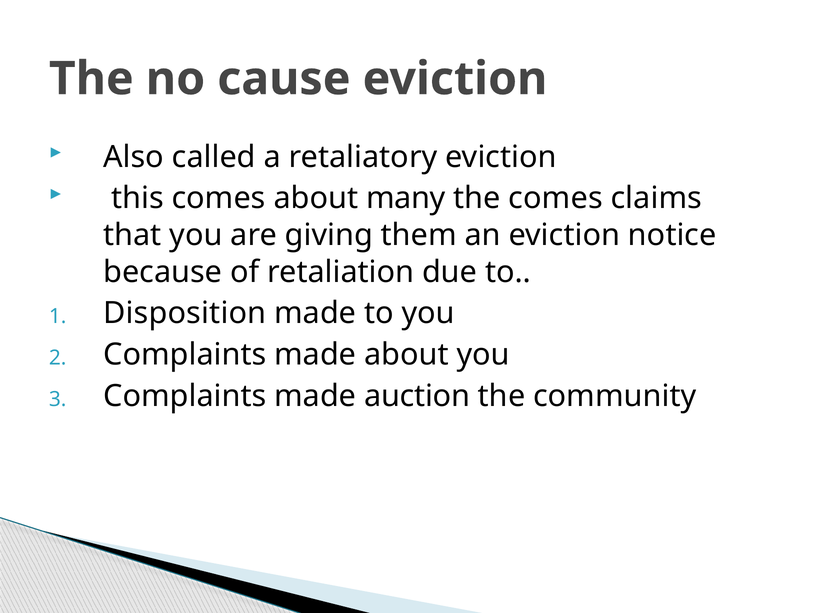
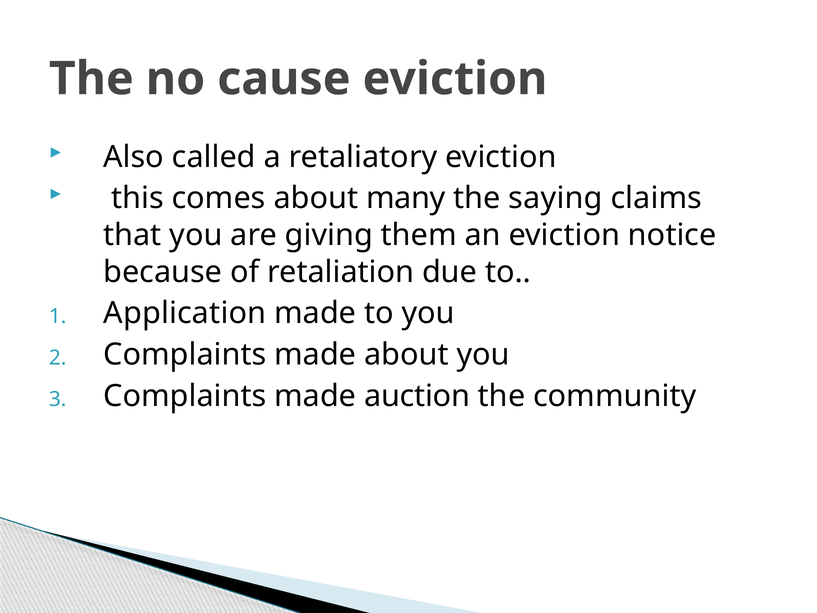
the comes: comes -> saying
Disposition: Disposition -> Application
